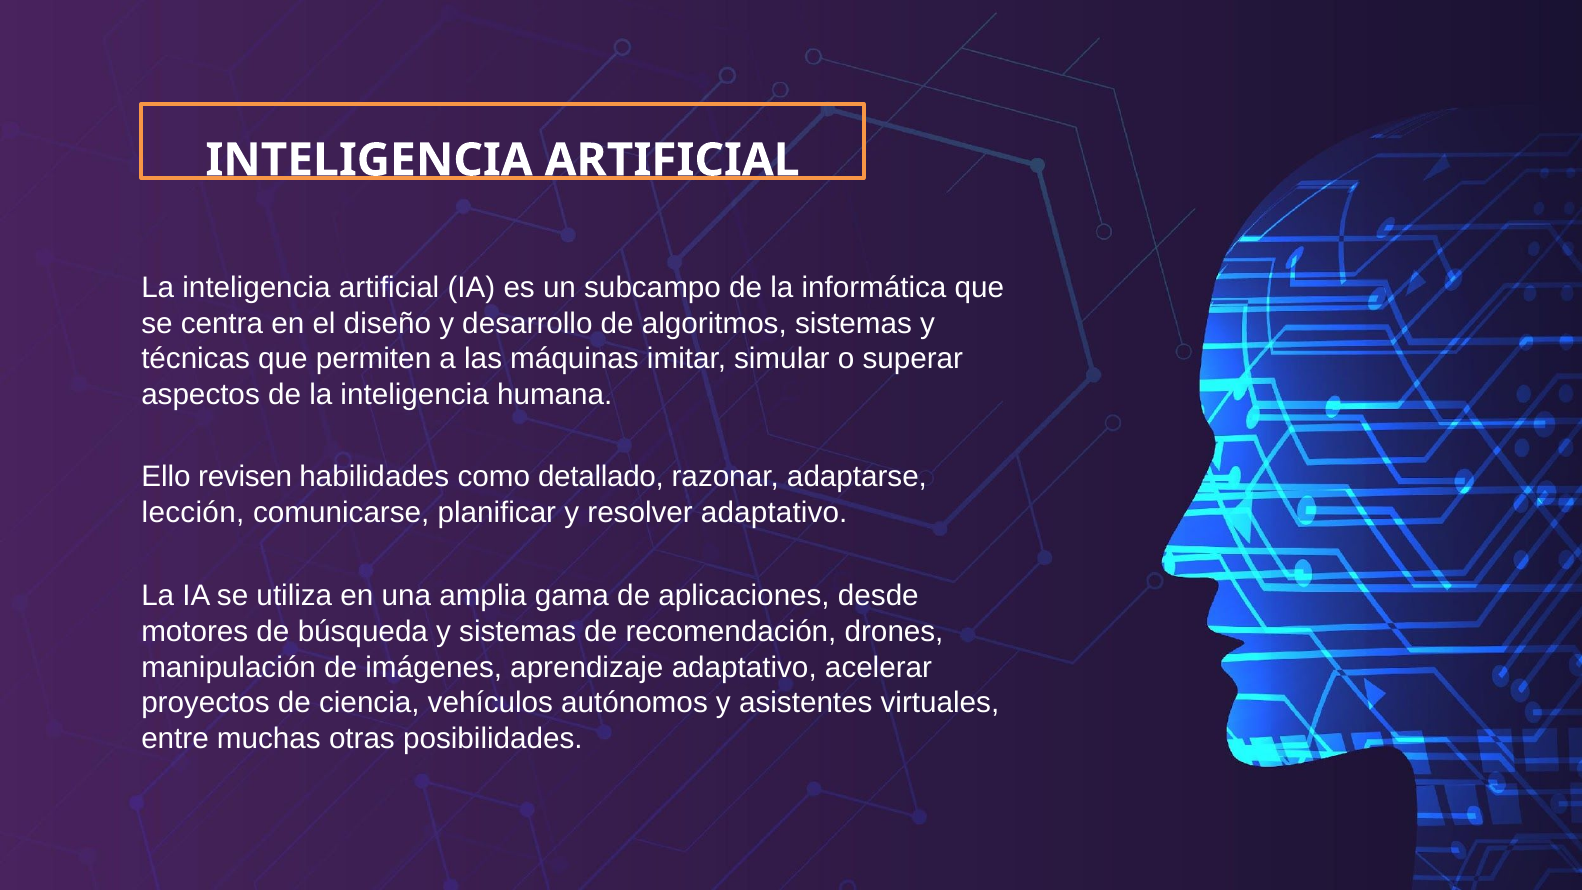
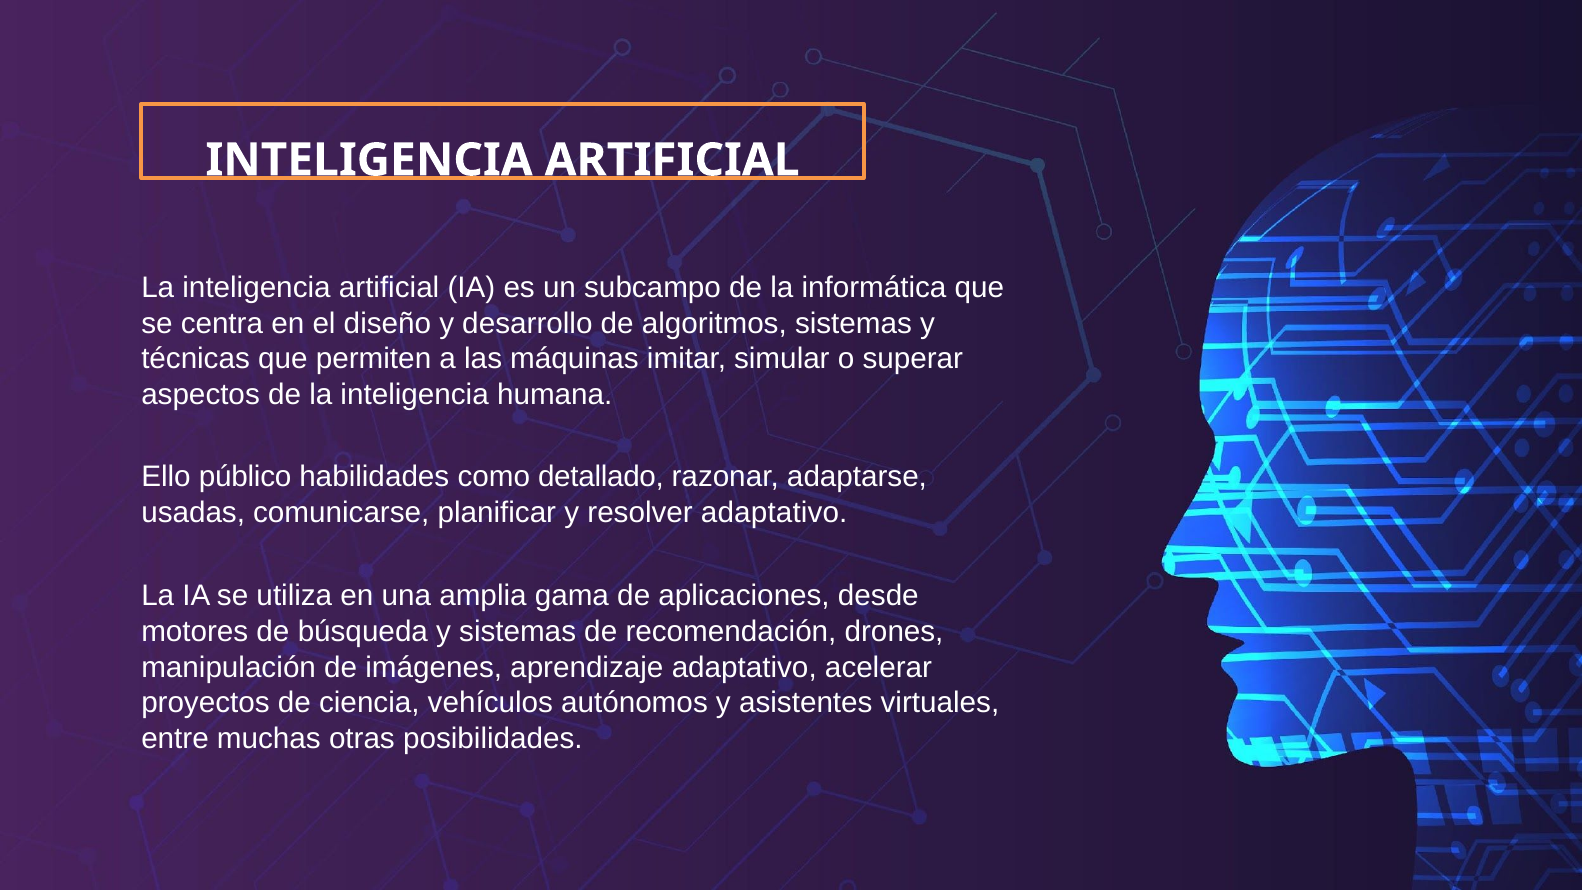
revisen: revisen -> público
lección: lección -> usadas
